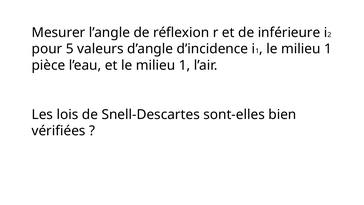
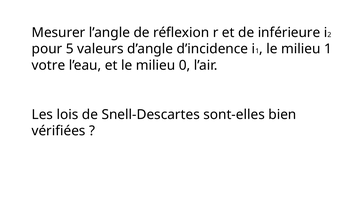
pièce: pièce -> votre
et le milieu 1: 1 -> 0
